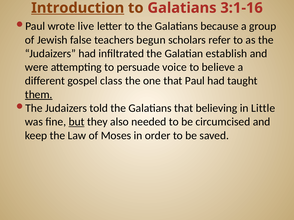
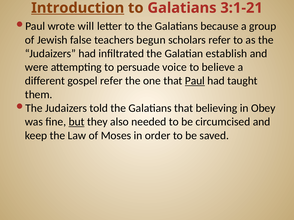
3:1-16: 3:1-16 -> 3:1-21
live: live -> will
gospel class: class -> refer
Paul underline: none -> present
them underline: present -> none
Little: Little -> Obey
